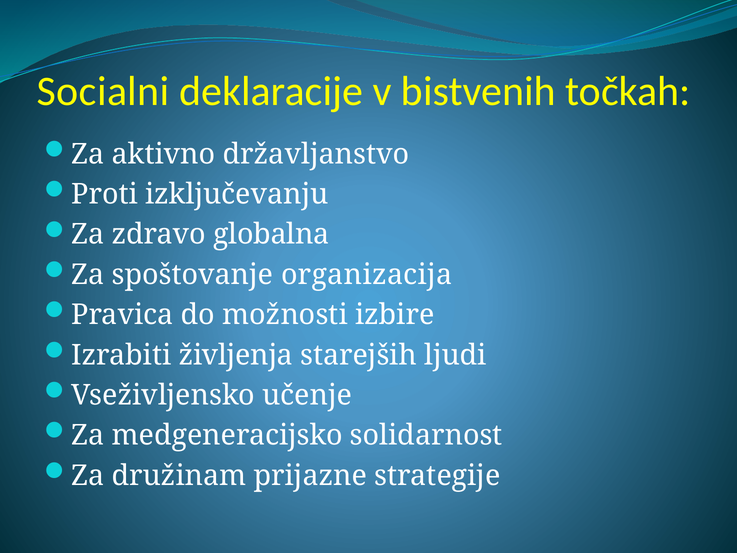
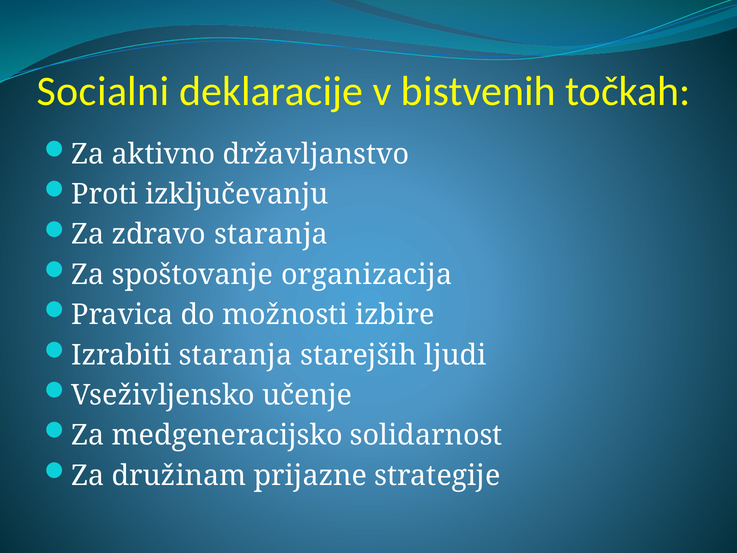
zdravo globalna: globalna -> staranja
Izrabiti življenja: življenja -> staranja
